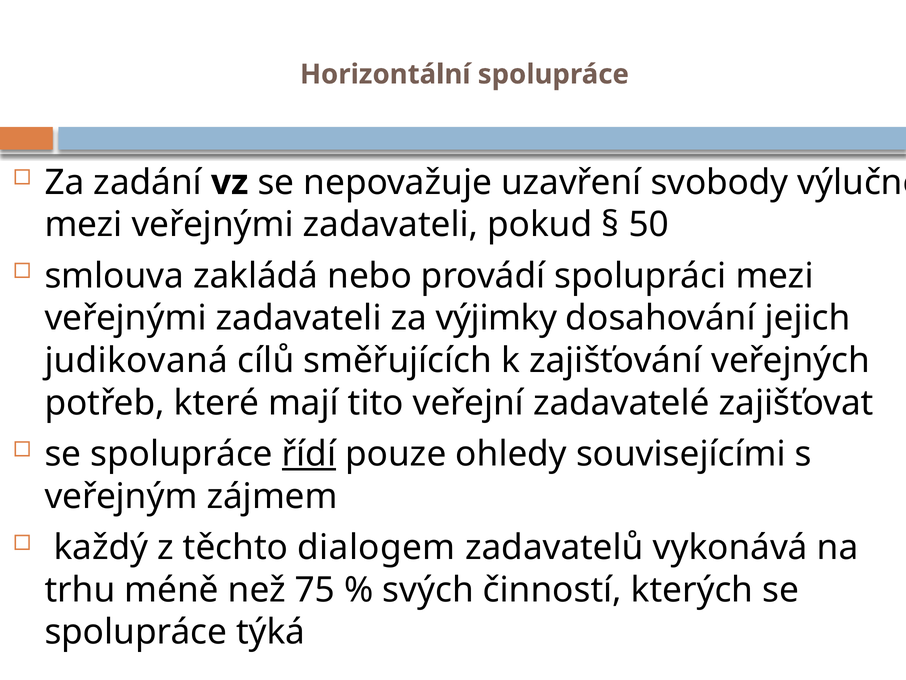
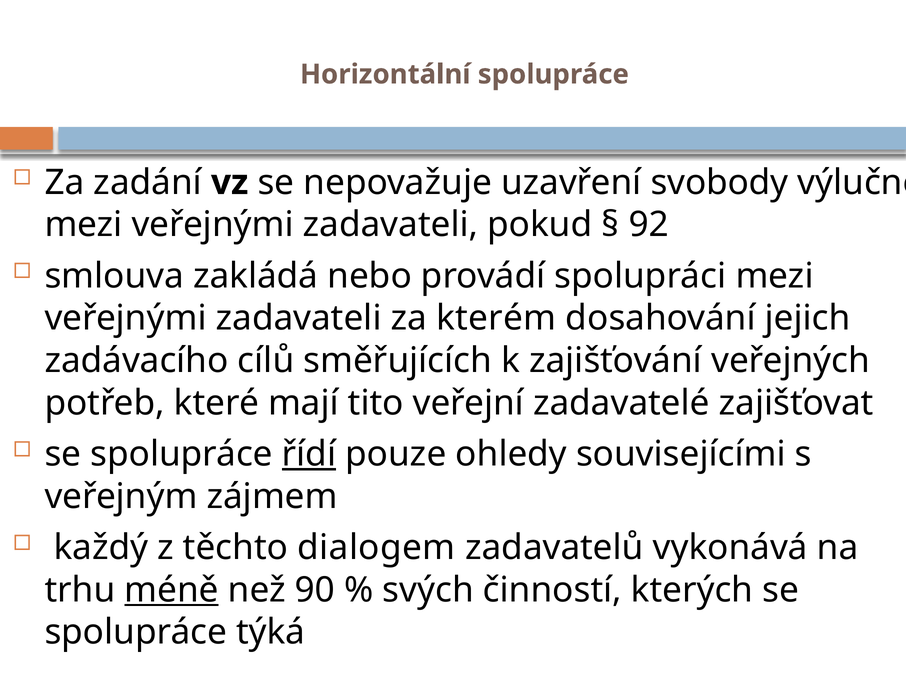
50: 50 -> 92
výjimky: výjimky -> kterém
judikovaná: judikovaná -> zadávacího
méně underline: none -> present
75: 75 -> 90
